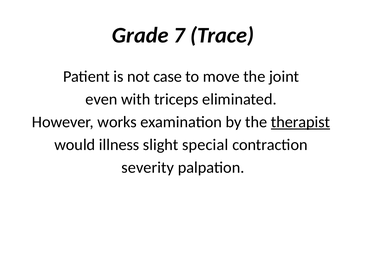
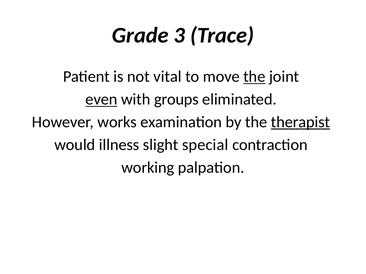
7: 7 -> 3
case: case -> vital
the at (254, 77) underline: none -> present
even underline: none -> present
triceps: triceps -> groups
severity: severity -> working
